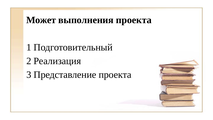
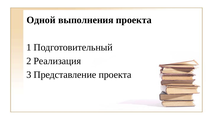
Может: Может -> Одной
